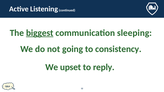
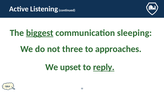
going: going -> three
consistency: consistency -> approaches
reply underline: none -> present
